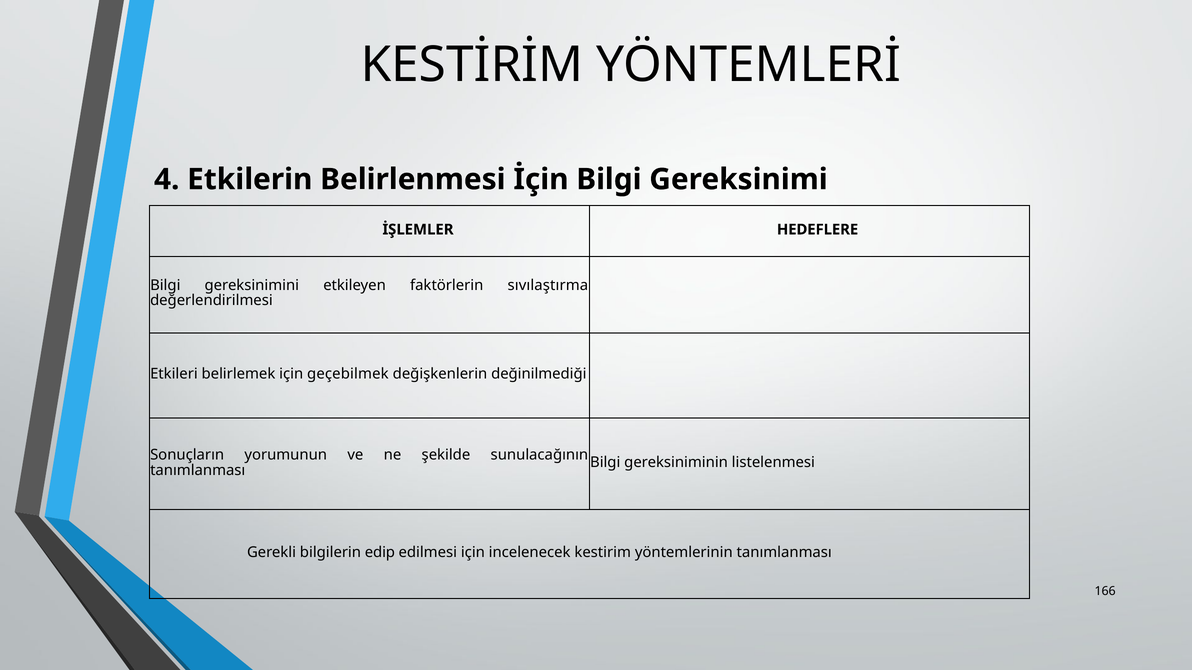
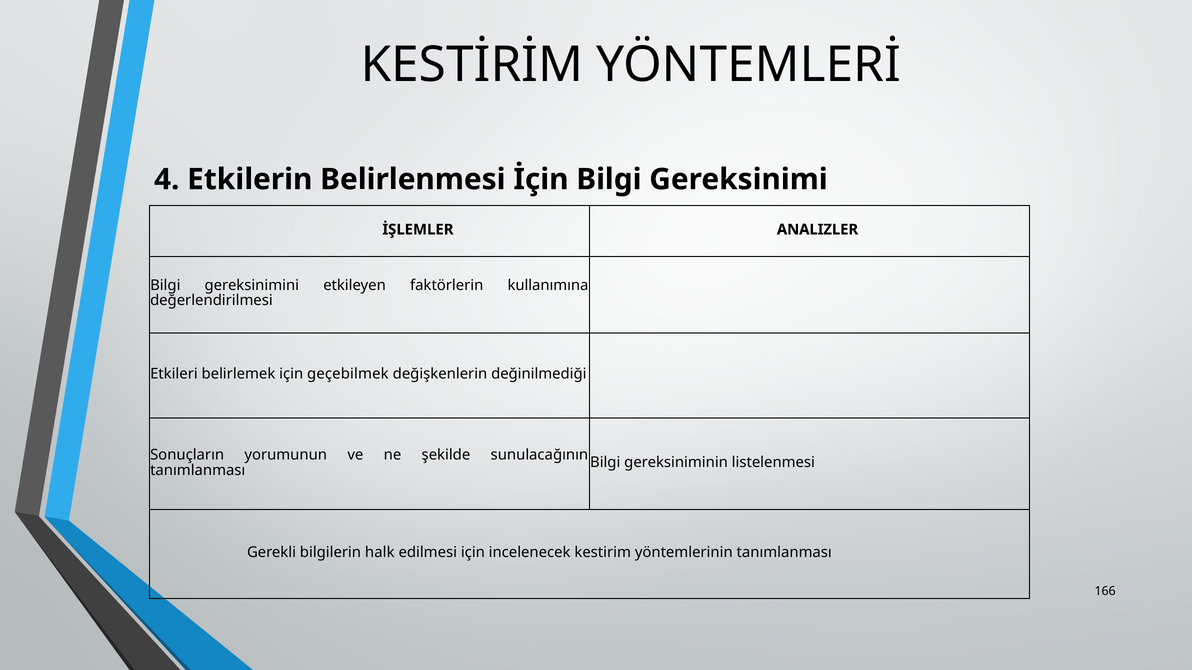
HEDEFLERE: HEDEFLERE -> ANALIZLER
sıvılaştırma: sıvılaştırma -> kullanımına
edip: edip -> halk
